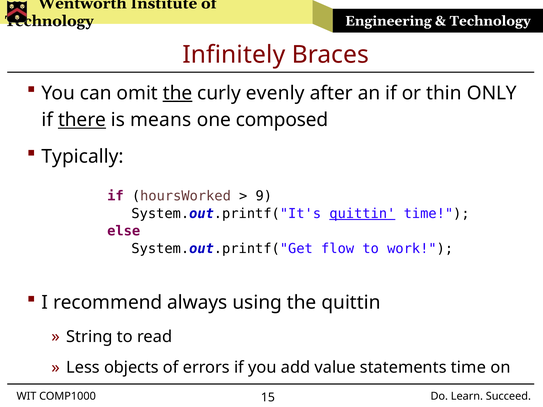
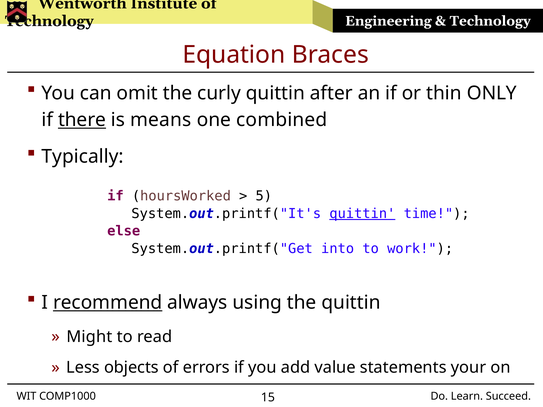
Infinitely: Infinitely -> Equation
the at (178, 93) underline: present -> none
curly evenly: evenly -> quittin
composed: composed -> combined
9: 9 -> 5
flow: flow -> into
recommend underline: none -> present
String: String -> Might
statements time: time -> your
